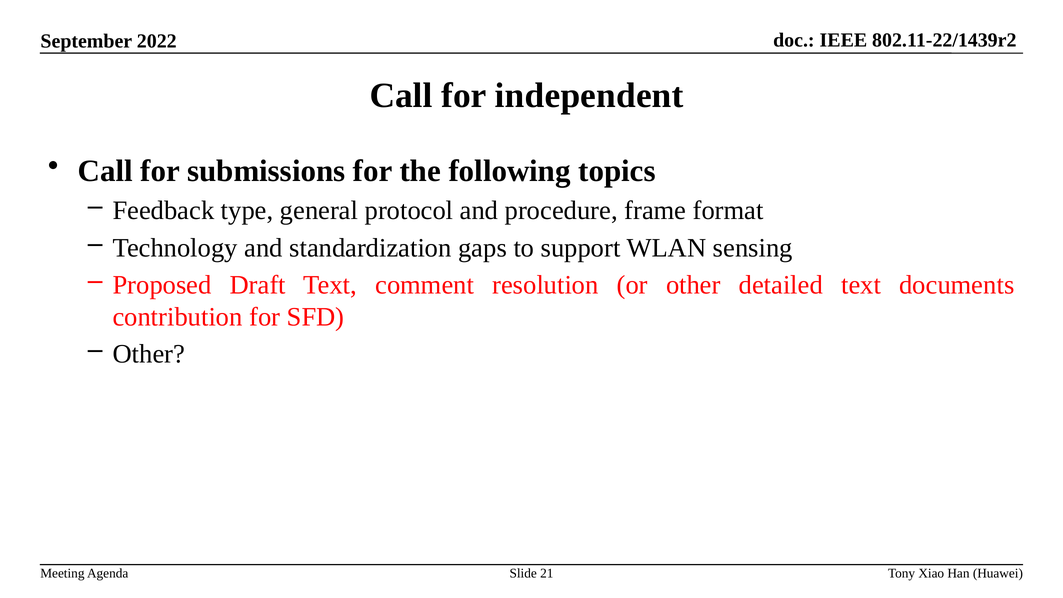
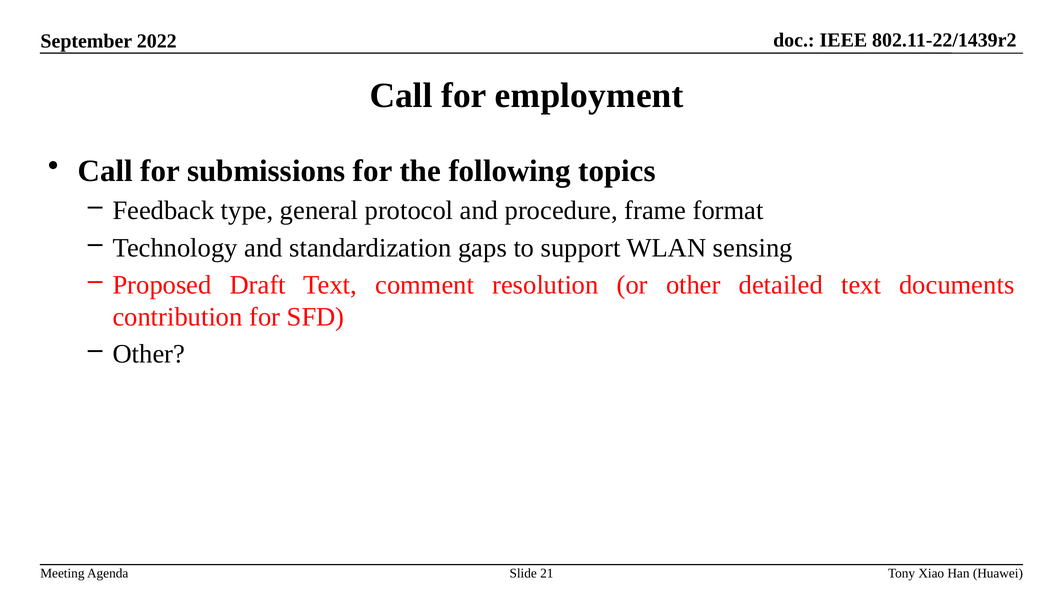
independent: independent -> employment
